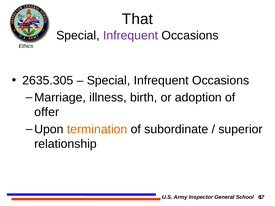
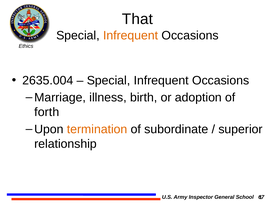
Infrequent at (131, 35) colour: purple -> orange
2635.305: 2635.305 -> 2635.004
offer: offer -> forth
